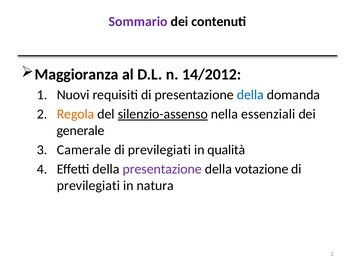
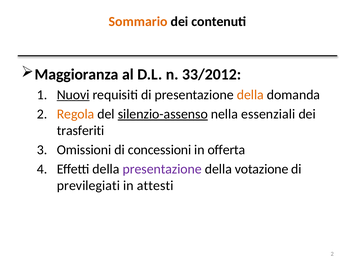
Sommario colour: purple -> orange
14/2012: 14/2012 -> 33/2012
Nuovi underline: none -> present
della at (250, 95) colour: blue -> orange
generale: generale -> trasferiti
Camerale: Camerale -> Omissioni
previlegiati at (159, 150): previlegiati -> concessioni
qualità: qualità -> offerta
natura: natura -> attesti
